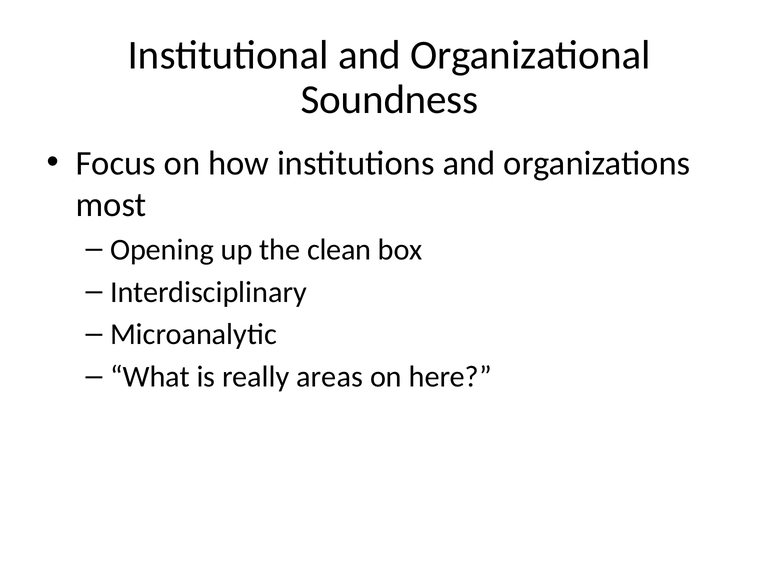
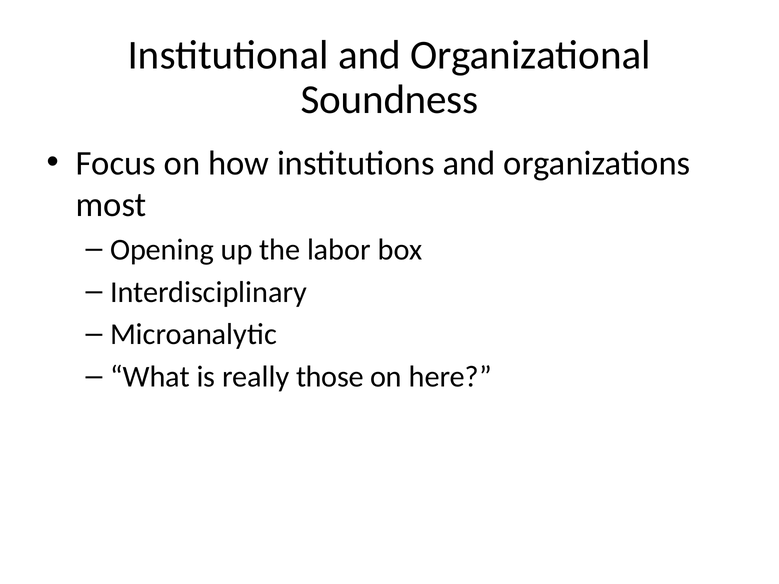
clean: clean -> labor
areas: areas -> those
